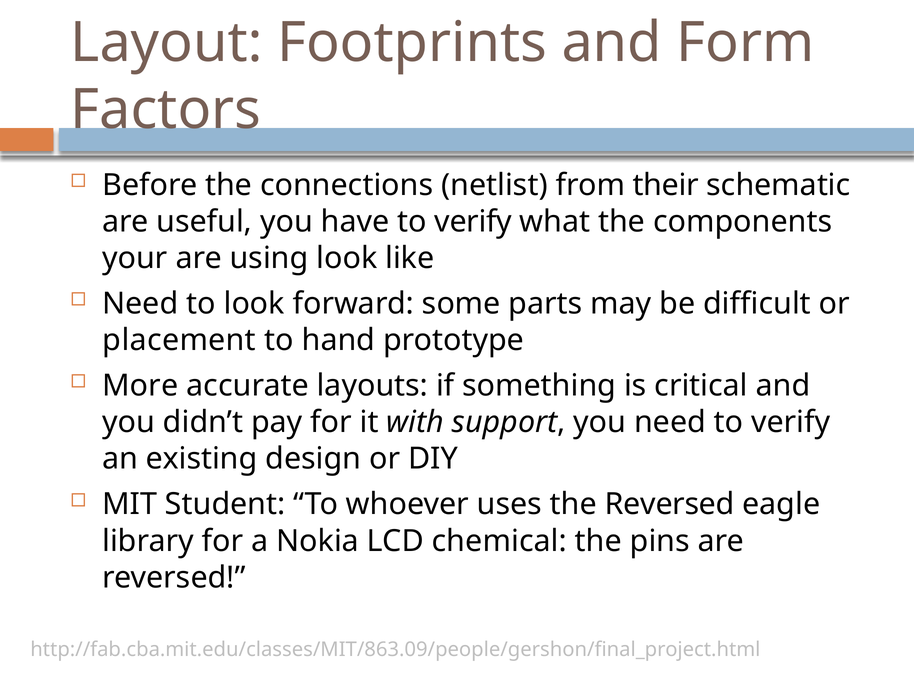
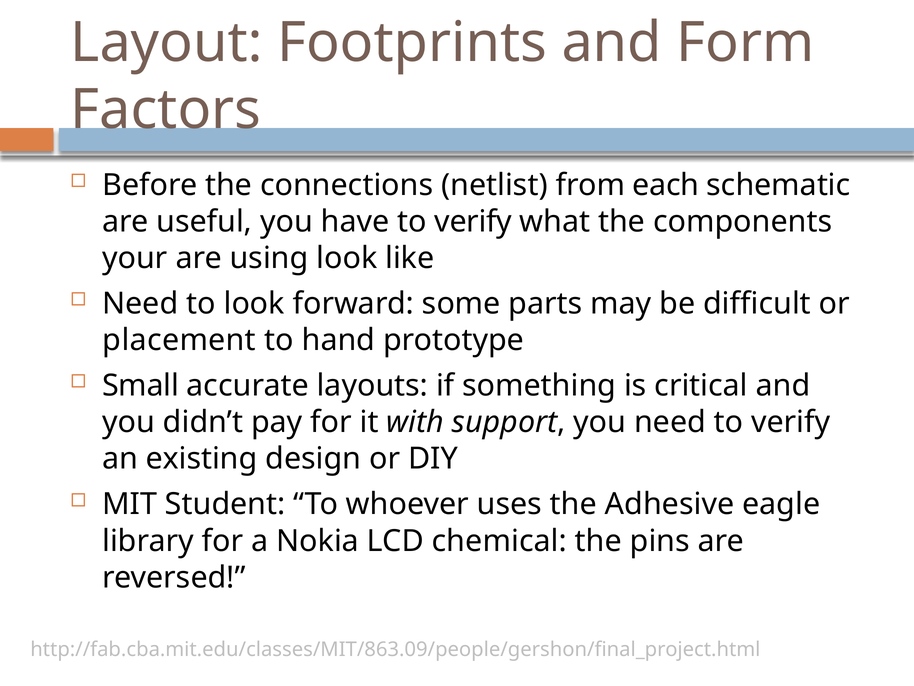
their: their -> each
More: More -> Small
the Reversed: Reversed -> Adhesive
